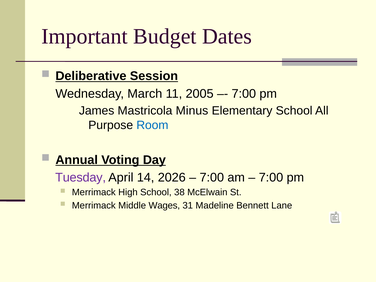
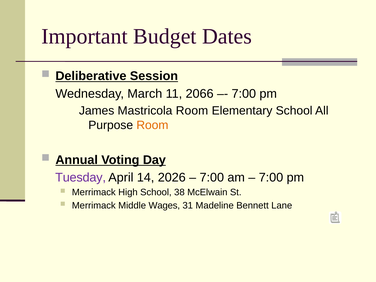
2005: 2005 -> 2066
Mastricola Minus: Minus -> Room
Room at (152, 125) colour: blue -> orange
